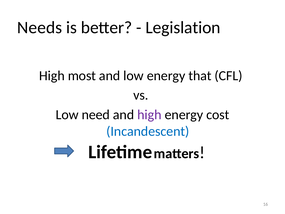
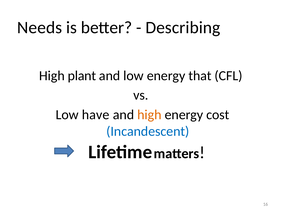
Legislation: Legislation -> Describing
most: most -> plant
need: need -> have
high at (149, 115) colour: purple -> orange
